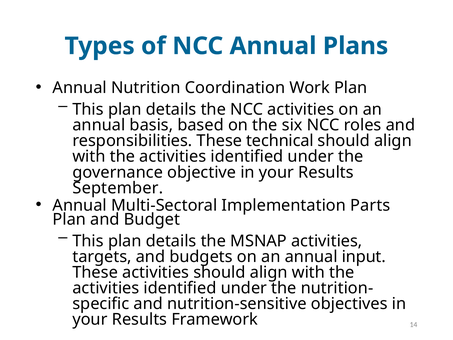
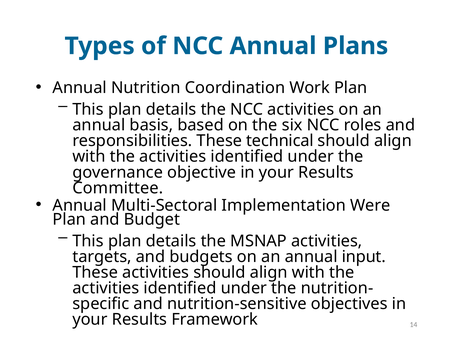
September: September -> Committee
Parts: Parts -> Were
